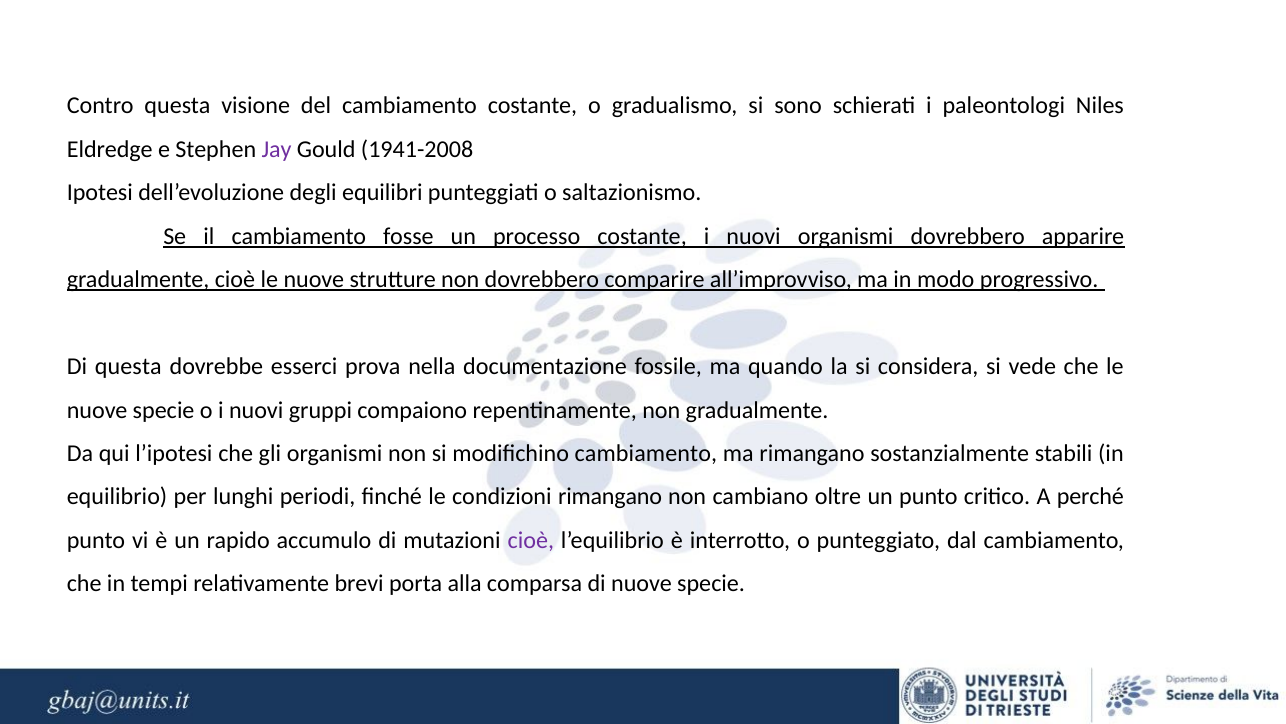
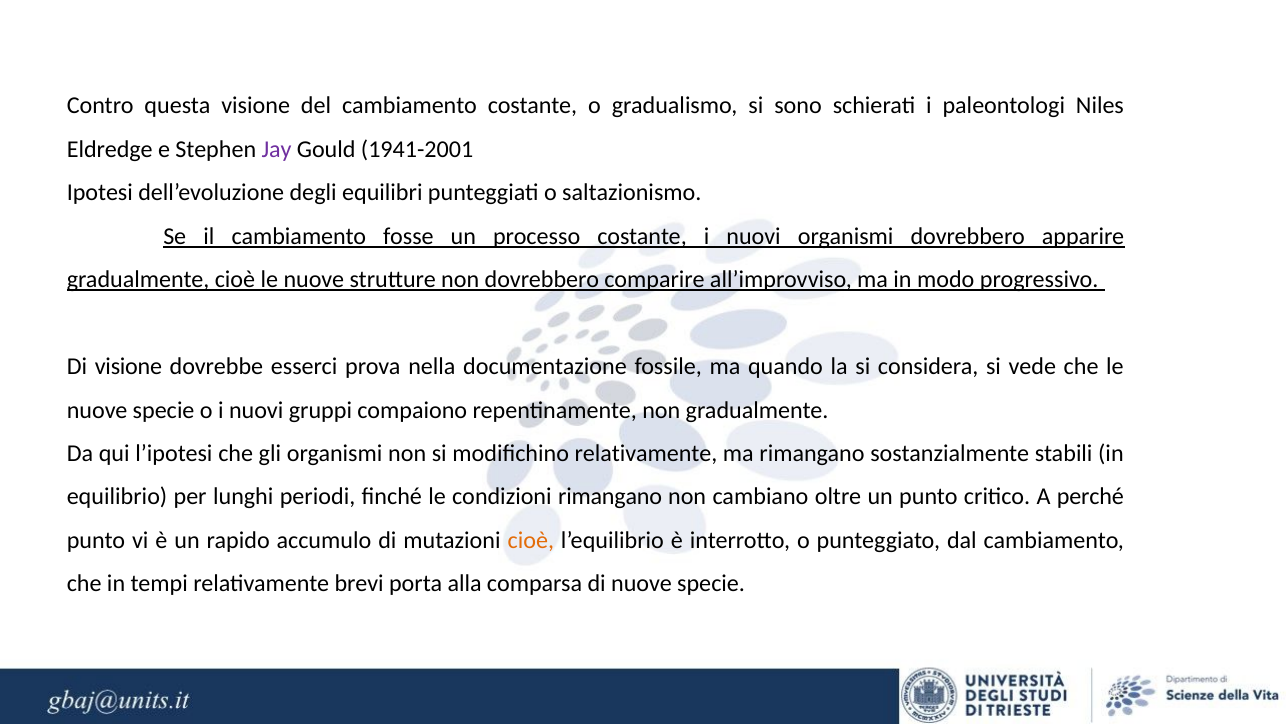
1941-2008: 1941-2008 -> 1941-2001
Di questa: questa -> visione
modifichino cambiamento: cambiamento -> relativamente
cioè at (531, 540) colour: purple -> orange
